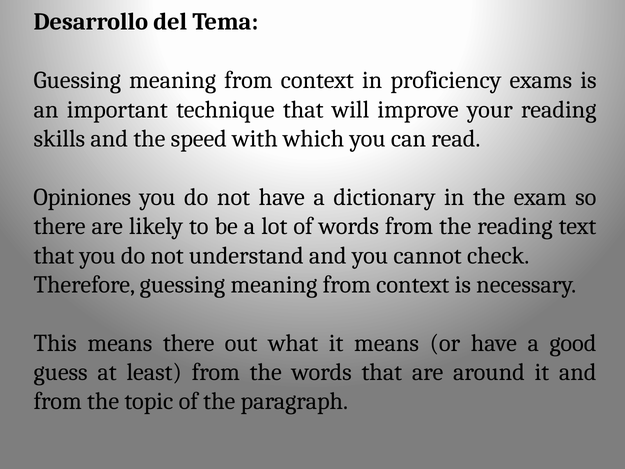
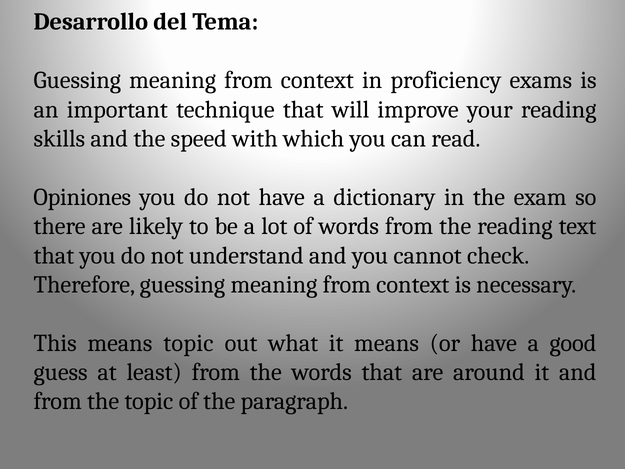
means there: there -> topic
